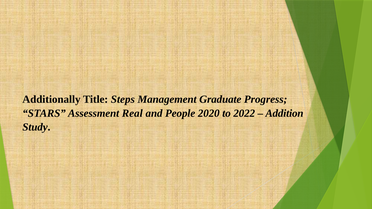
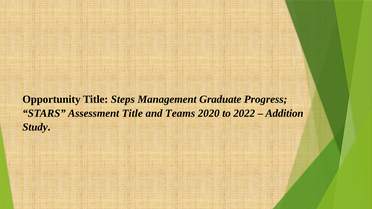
Additionally: Additionally -> Opportunity
Assessment Real: Real -> Title
People: People -> Teams
